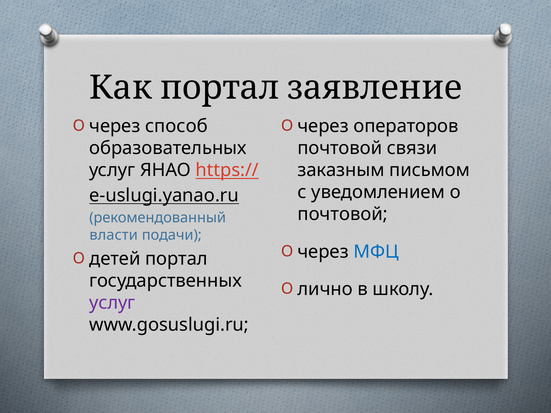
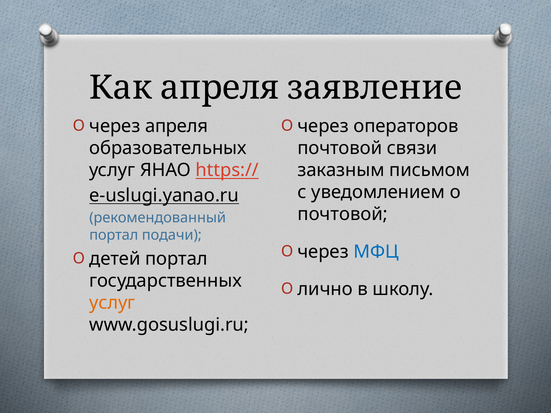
Как портал: портал -> апреля
через способ: способ -> апреля
власти at (114, 235): власти -> портал
услуг at (112, 303) colour: purple -> orange
